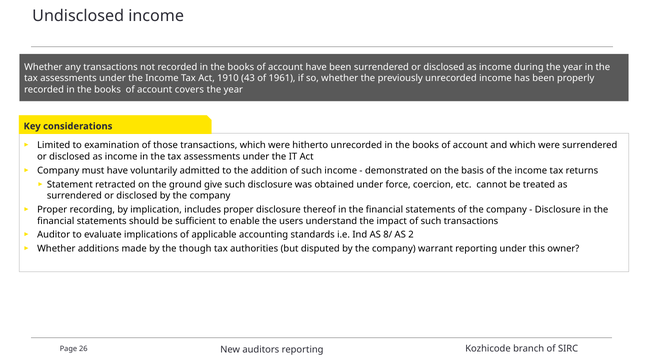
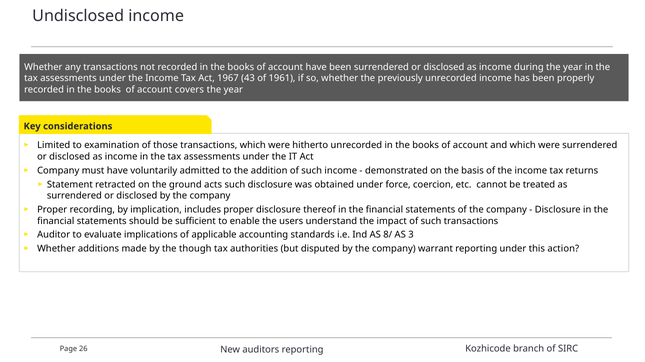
1910: 1910 -> 1967
give: give -> acts
2: 2 -> 3
owner: owner -> action
